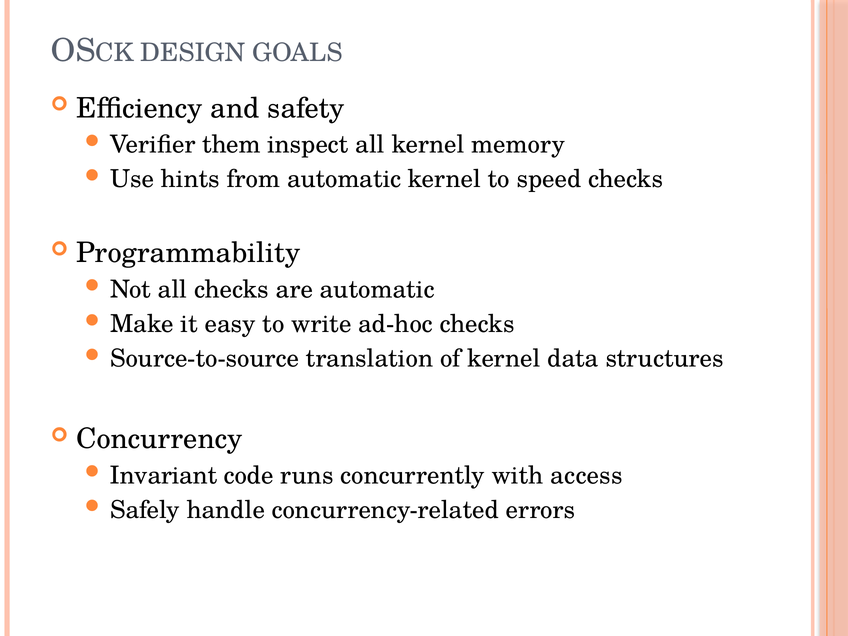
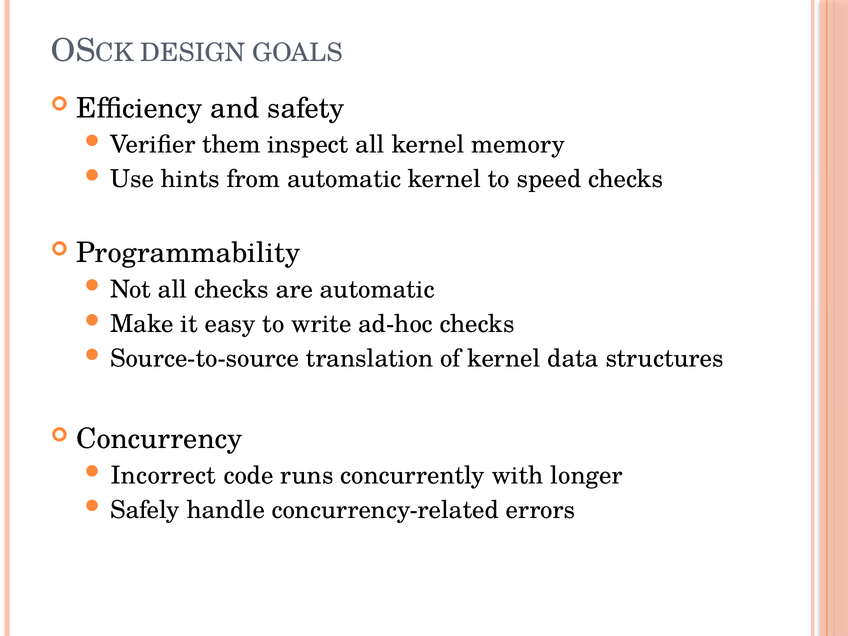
Invariant: Invariant -> Incorrect
access: access -> longer
